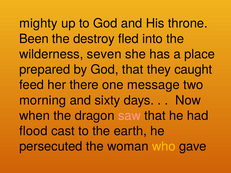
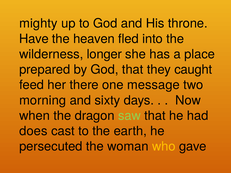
Been: Been -> Have
destroy: destroy -> heaven
seven: seven -> longer
saw colour: pink -> light green
flood: flood -> does
